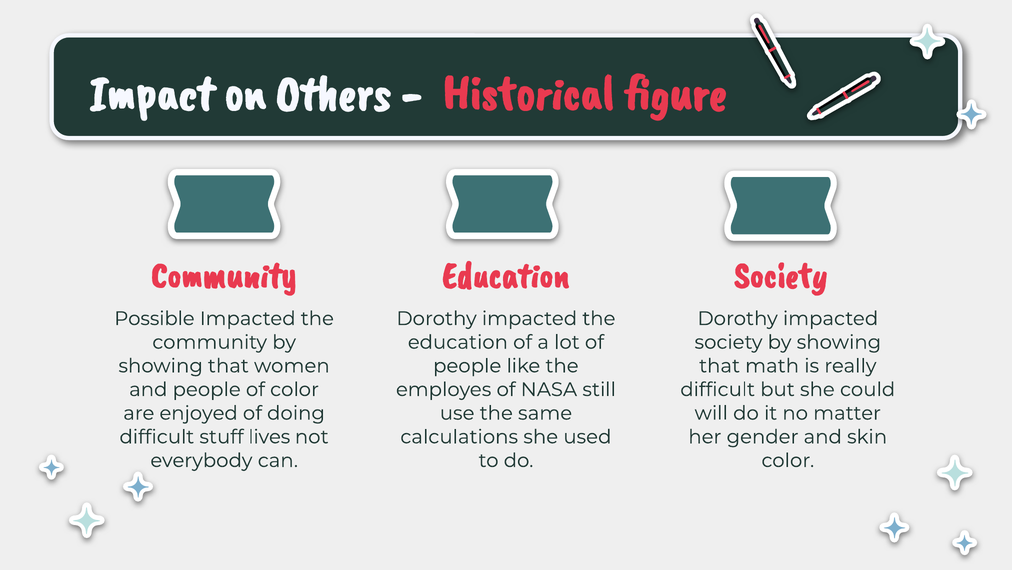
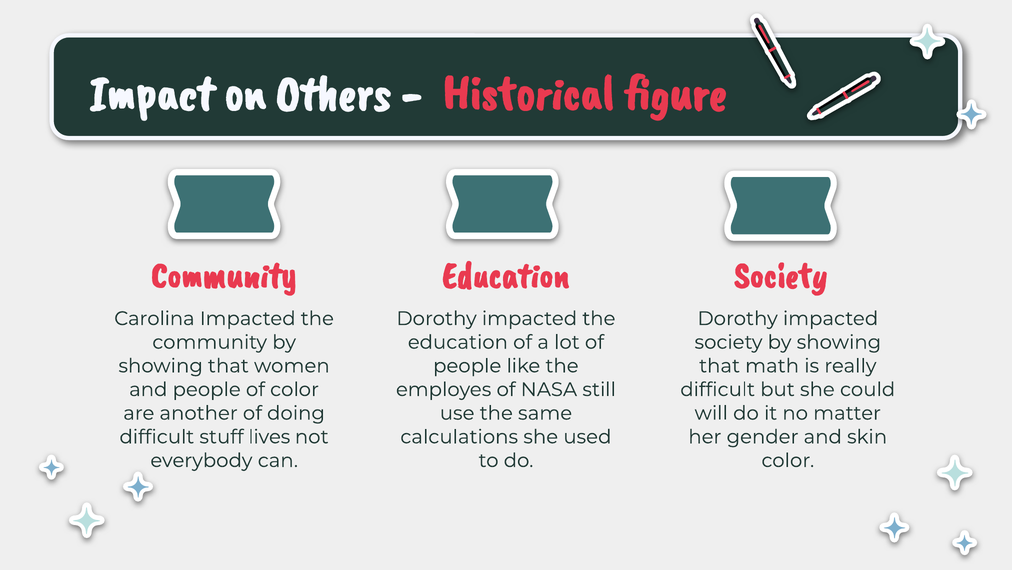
Possible: Possible -> Carolina
enjoyed: enjoyed -> another
